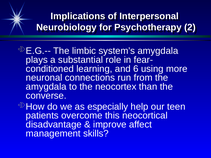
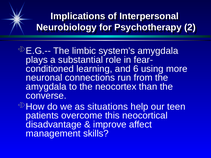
especially: especially -> situations
